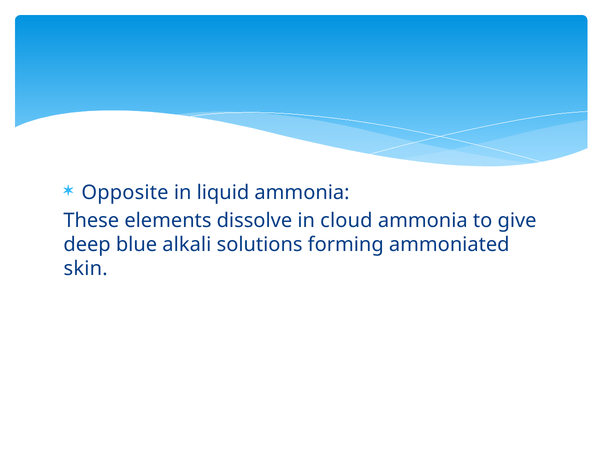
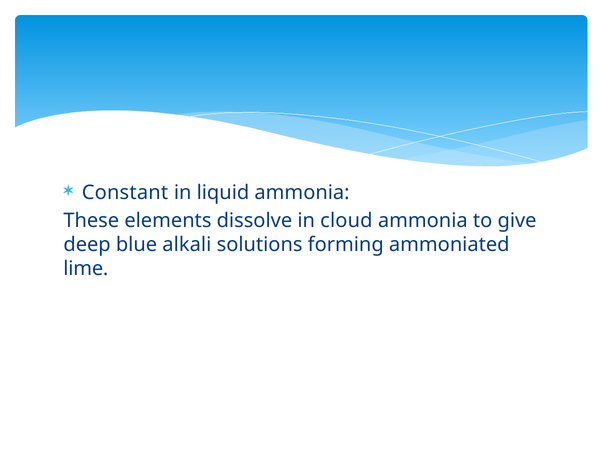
Opposite: Opposite -> Constant
skin: skin -> lime
